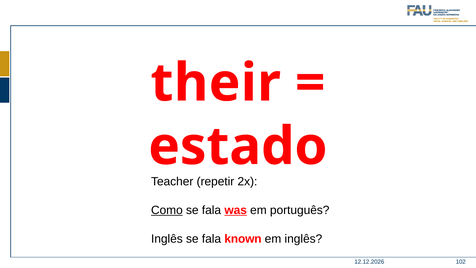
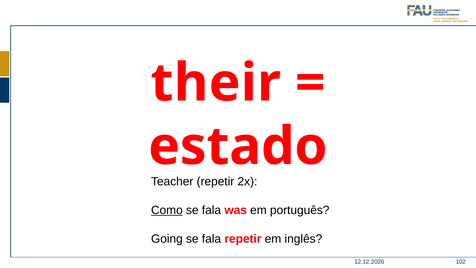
was underline: present -> none
Inglês at (167, 239): Inglês -> Going
fala known: known -> repetir
